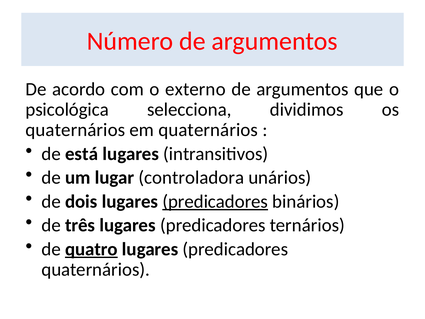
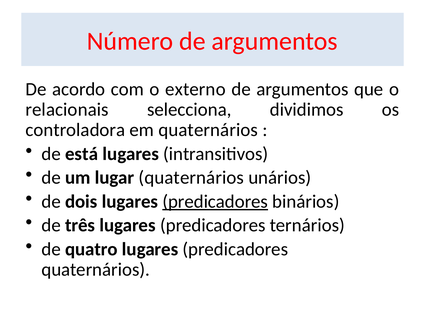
psicológica: psicológica -> relacionais
quaternários at (75, 130): quaternários -> controladora
lugar controladora: controladora -> quaternários
quatro underline: present -> none
